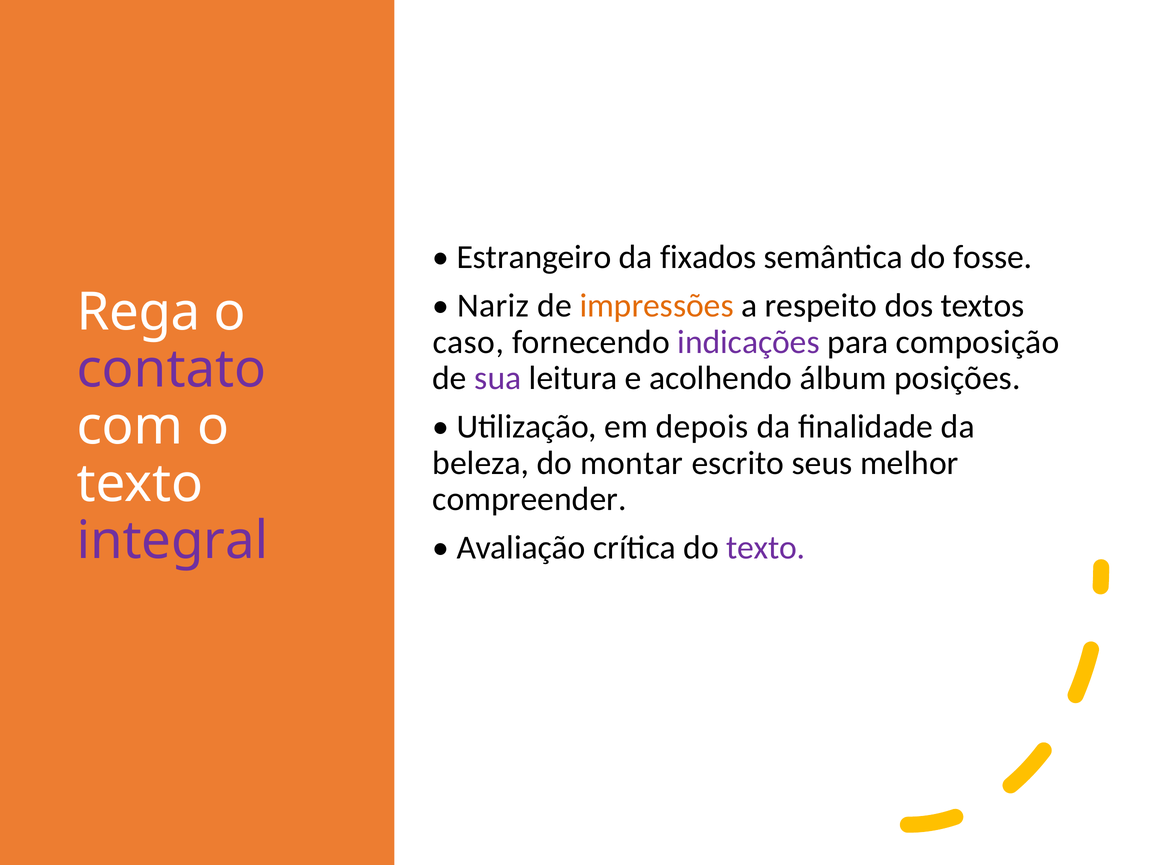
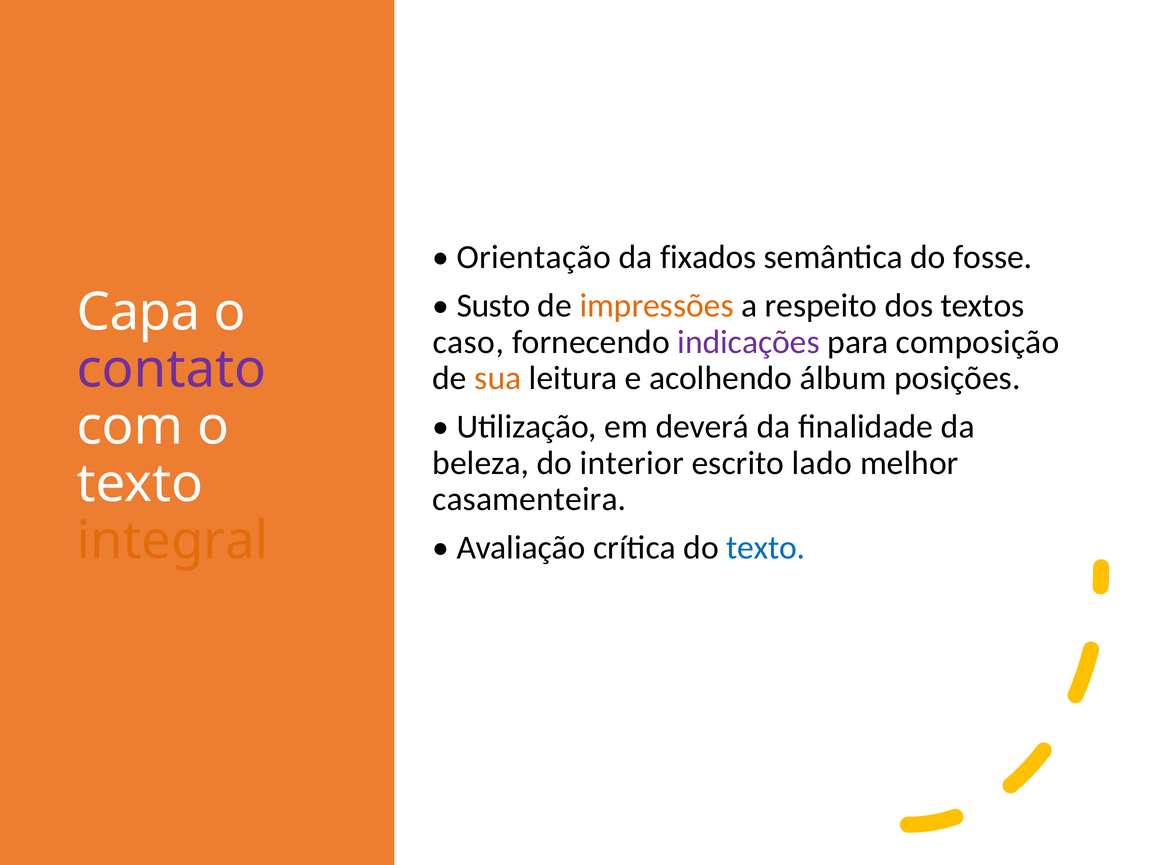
Estrangeiro: Estrangeiro -> Orientação
Nariz: Nariz -> Susto
Rega: Rega -> Capa
sua colour: purple -> orange
depois: depois -> deverá
montar: montar -> interior
seus: seus -> lado
compreender: compreender -> casamenteira
integral colour: purple -> orange
texto at (766, 548) colour: purple -> blue
